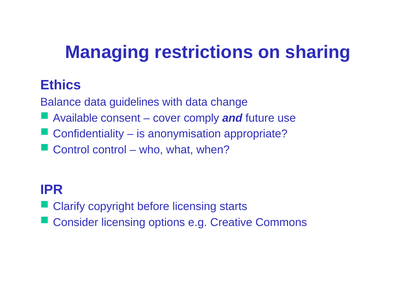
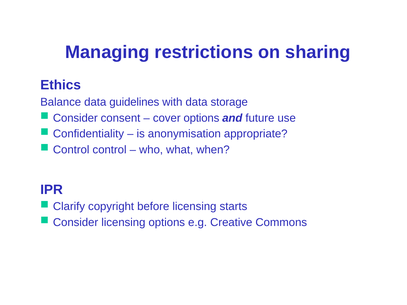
change: change -> storage
Available at (75, 118): Available -> Consider
cover comply: comply -> options
